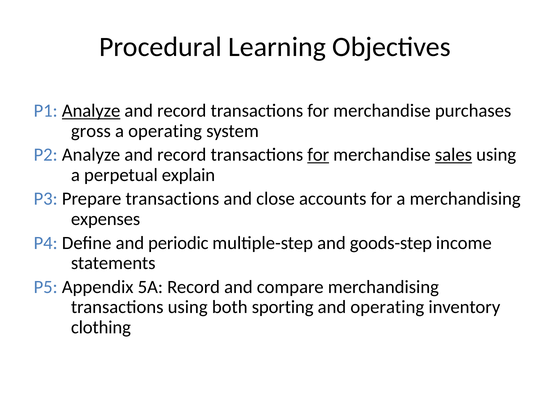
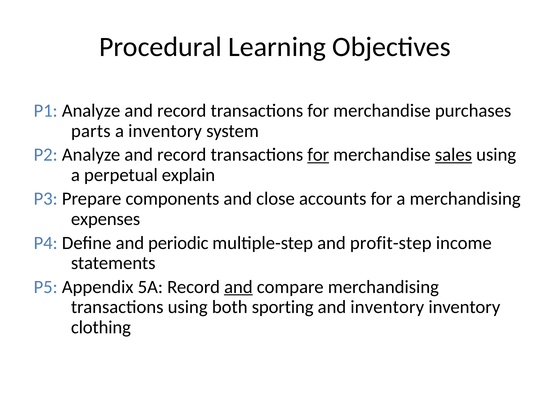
Analyze at (91, 111) underline: present -> none
gross: gross -> parts
a operating: operating -> inventory
Prepare transactions: transactions -> components
goods-step: goods-step -> profit-step
and at (238, 287) underline: none -> present
and operating: operating -> inventory
